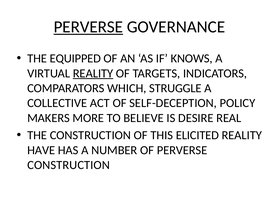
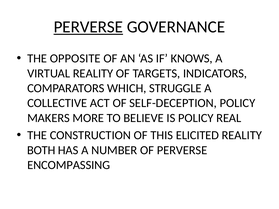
EQUIPPED: EQUIPPED -> OPPOSITE
REALITY at (93, 73) underline: present -> none
IS DESIRE: DESIRE -> POLICY
HAVE: HAVE -> BOTH
CONSTRUCTION at (69, 165): CONSTRUCTION -> ENCOMPASSING
